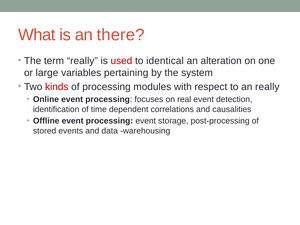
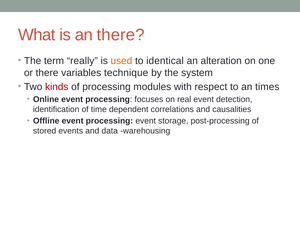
used colour: red -> orange
or large: large -> there
pertaining: pertaining -> technique
an really: really -> times
